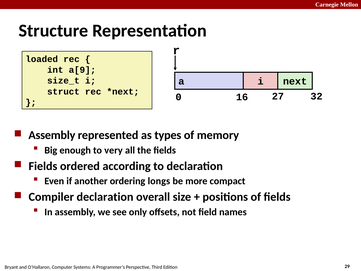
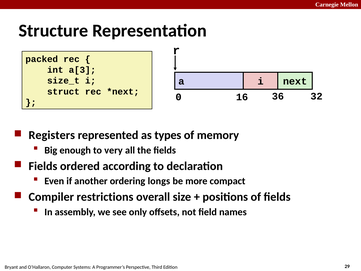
loaded: loaded -> packed
a[9: a[9 -> a[3
27: 27 -> 36
Assembly at (52, 135): Assembly -> Registers
Compiler declaration: declaration -> restrictions
